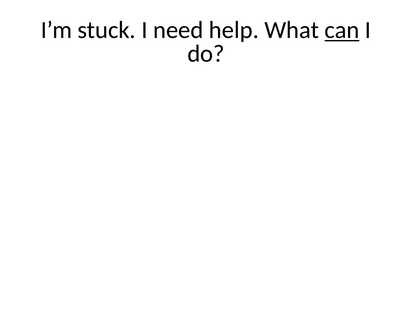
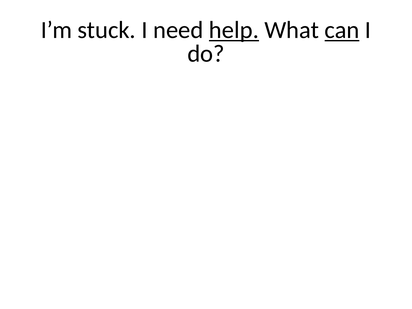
help underline: none -> present
